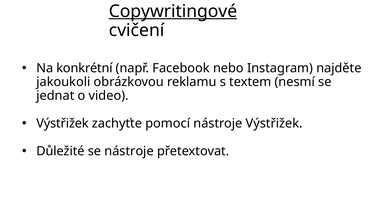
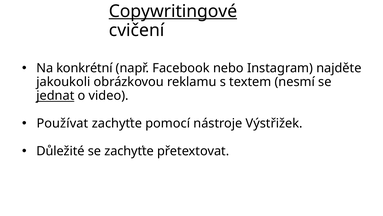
jednat underline: none -> present
Výstřižek at (63, 123): Výstřižek -> Používat
se nástroje: nástroje -> zachyťte
